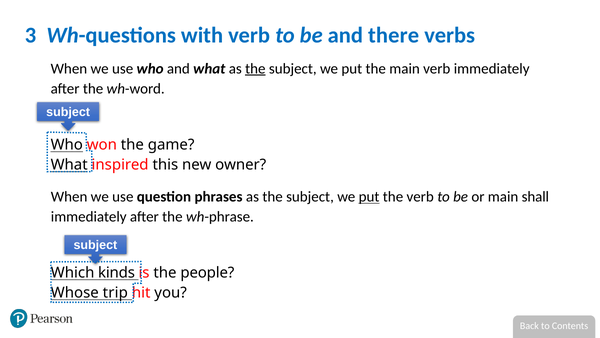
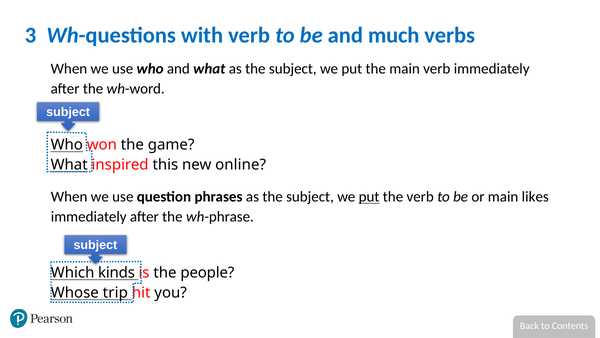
there: there -> much
the at (255, 69) underline: present -> none
owner: owner -> online
shall: shall -> likes
